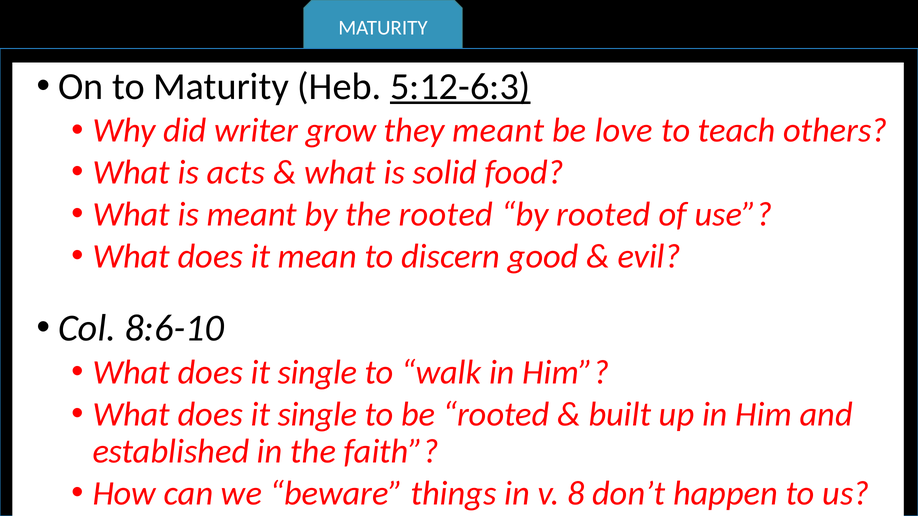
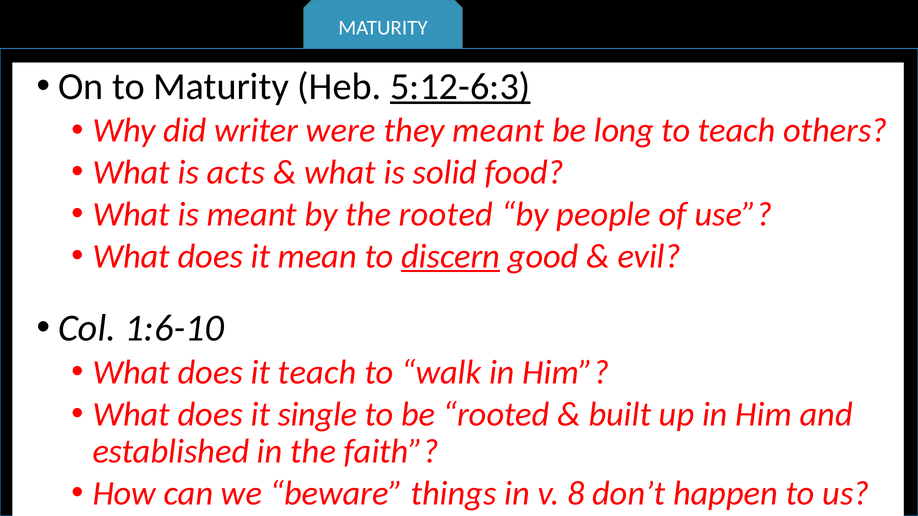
grow: grow -> were
love: love -> long
by rooted: rooted -> people
discern underline: none -> present
8:6-10: 8:6-10 -> 1:6-10
single at (318, 373): single -> teach
